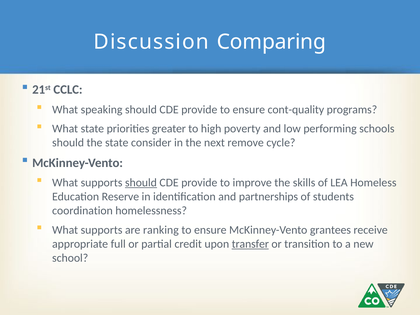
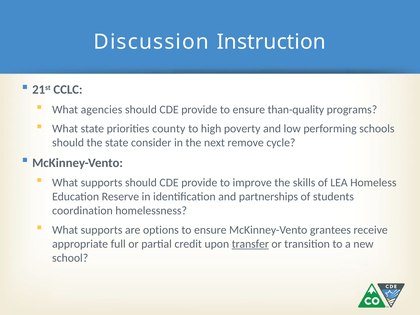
Comparing: Comparing -> Instruction
speaking: speaking -> agencies
cont-quality: cont-quality -> than-quality
greater: greater -> county
should at (141, 183) underline: present -> none
ranking: ranking -> options
